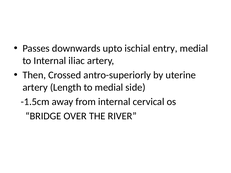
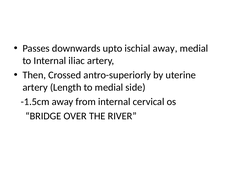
ischial entry: entry -> away
